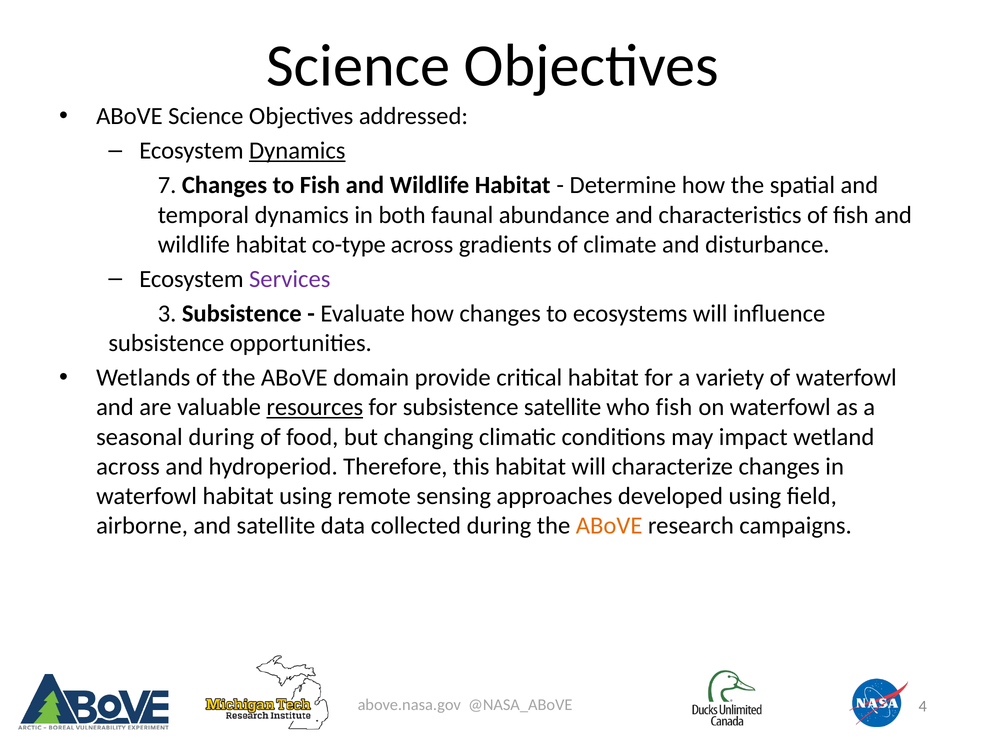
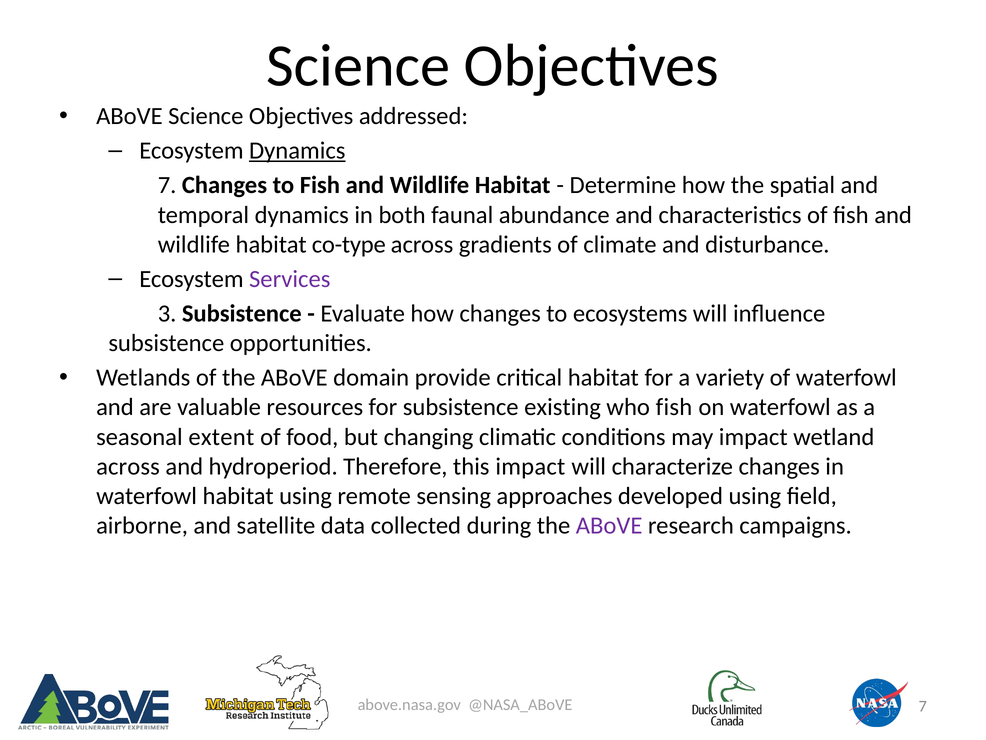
resources underline: present -> none
subsistence satellite: satellite -> existing
seasonal during: during -> extent
this habitat: habitat -> impact
ABoVE at (609, 525) colour: orange -> purple
4 at (923, 706): 4 -> 7
